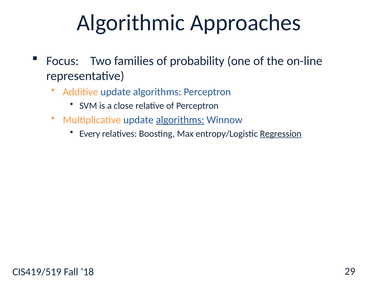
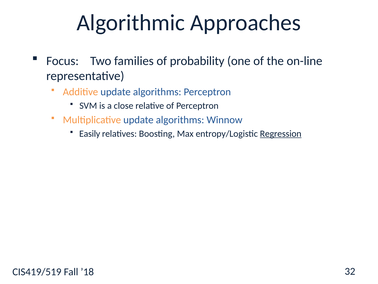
algorithms at (180, 120) underline: present -> none
Every: Every -> Easily
29: 29 -> 32
